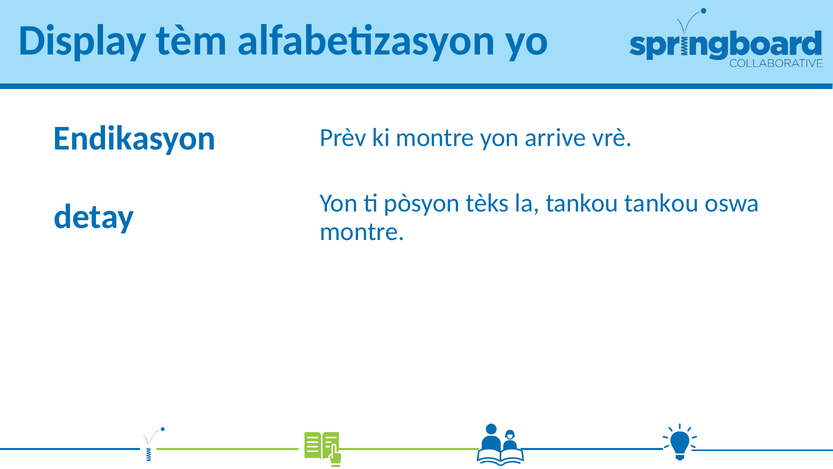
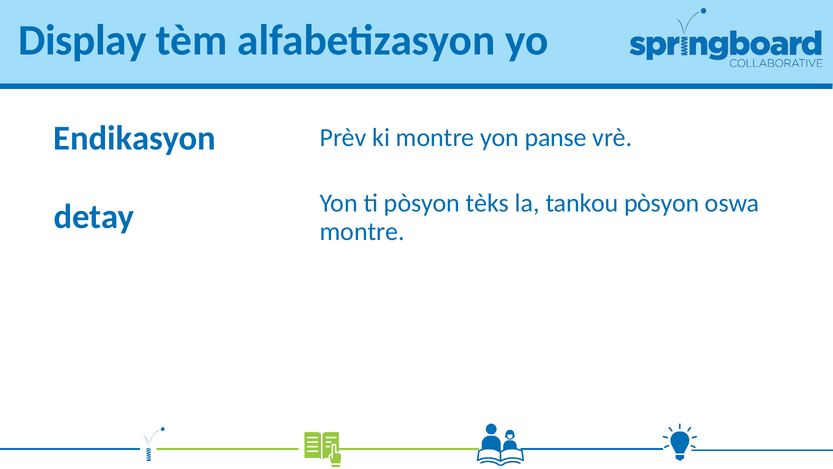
arrive: arrive -> panse
tankou tankou: tankou -> pòsyon
